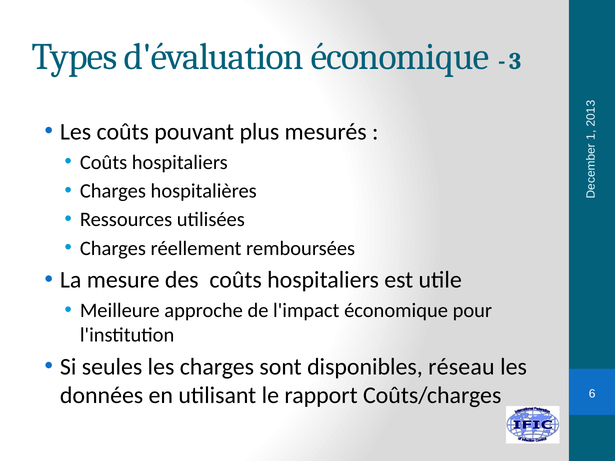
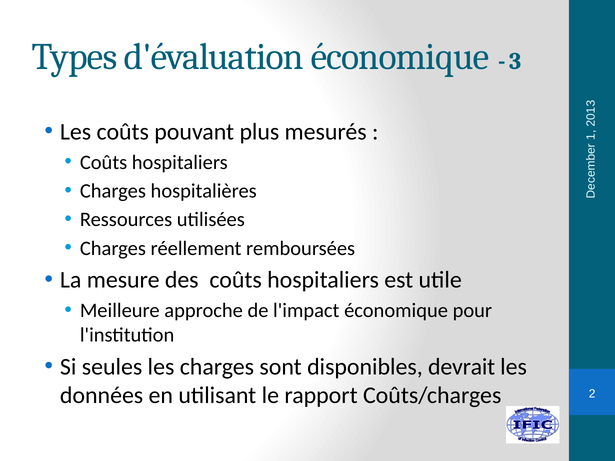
réseau: réseau -> devrait
Coûts/charges 6: 6 -> 2
